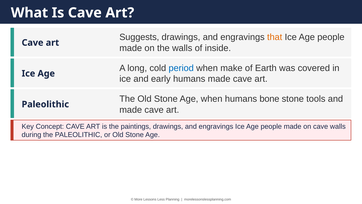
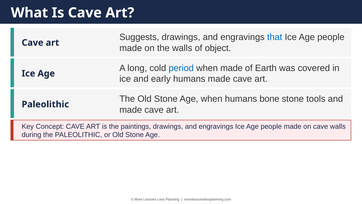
that colour: orange -> blue
inside: inside -> object
when make: make -> made
